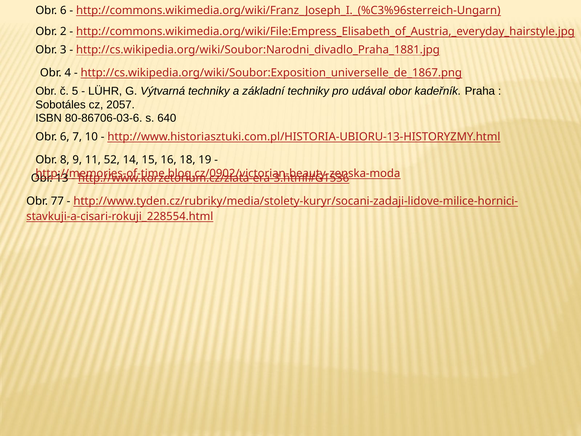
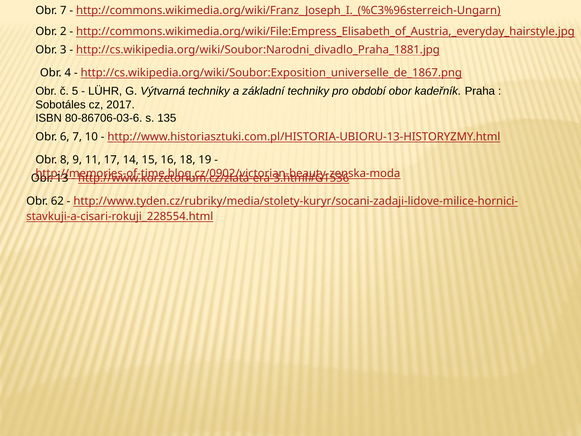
6 at (63, 10): 6 -> 7
udával: udával -> období
2057: 2057 -> 2017
640: 640 -> 135
52: 52 -> 17
77: 77 -> 62
